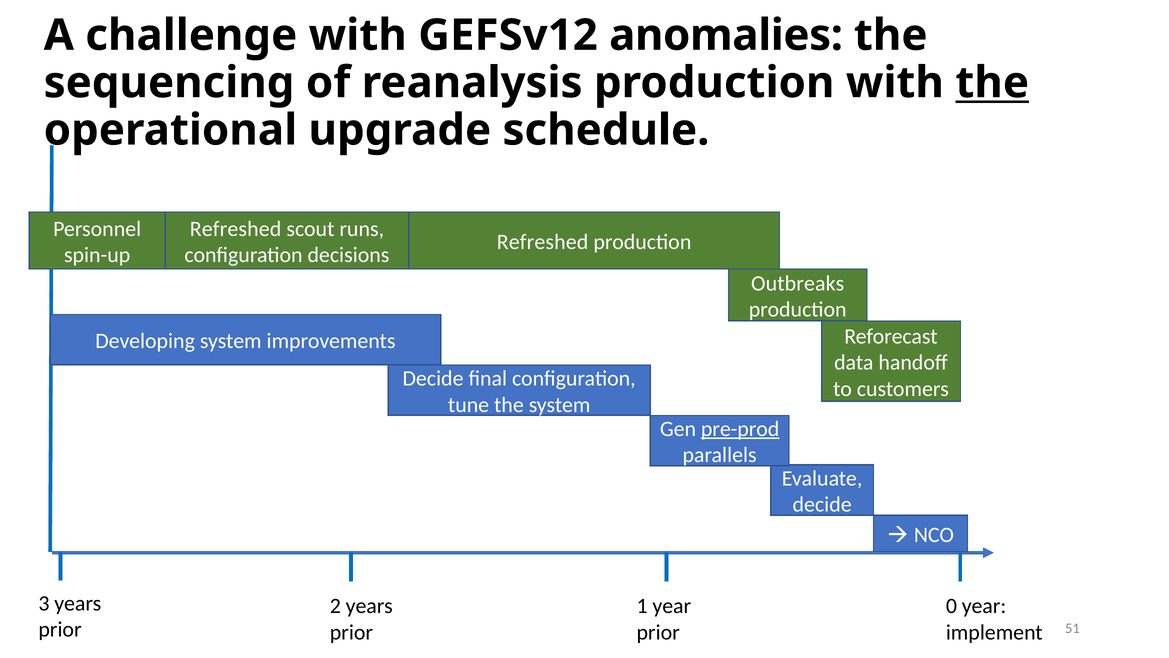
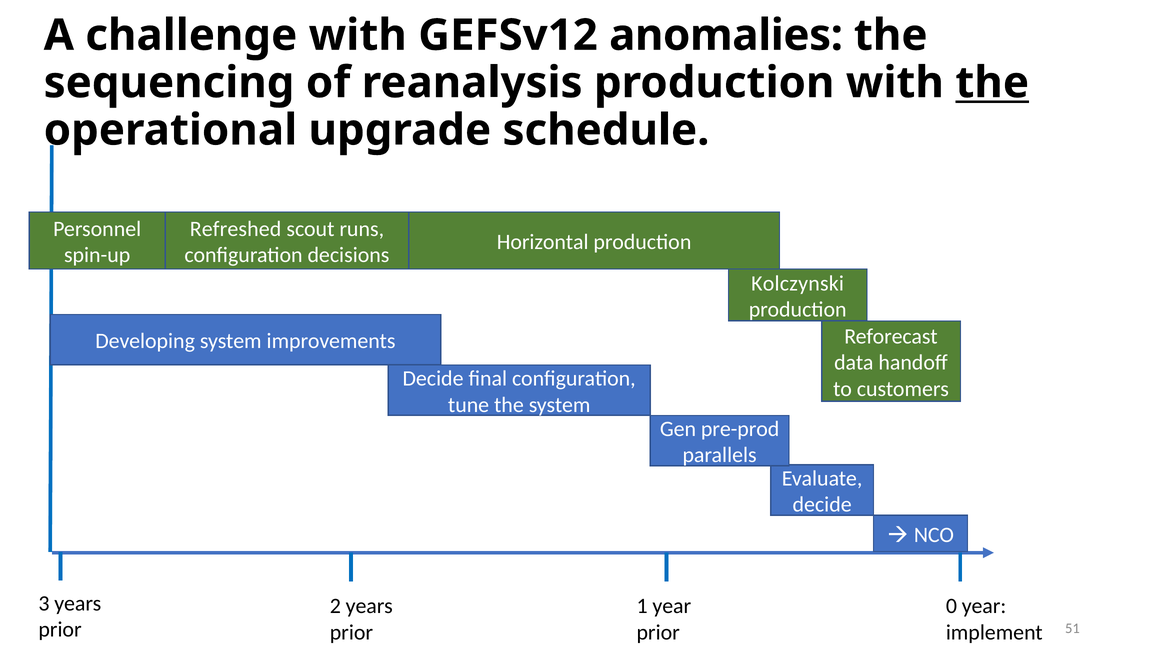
Refreshed at (543, 242): Refreshed -> Horizontal
Outbreaks: Outbreaks -> Kolczynski
pre-prod underline: present -> none
